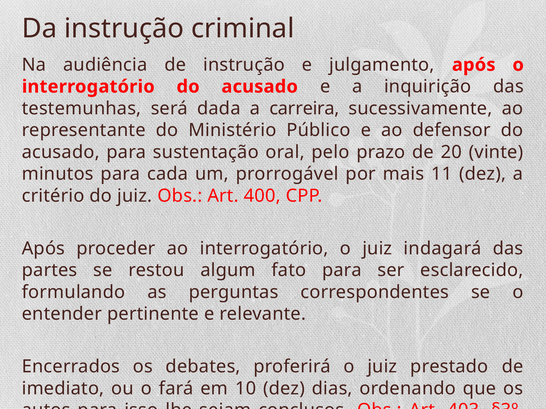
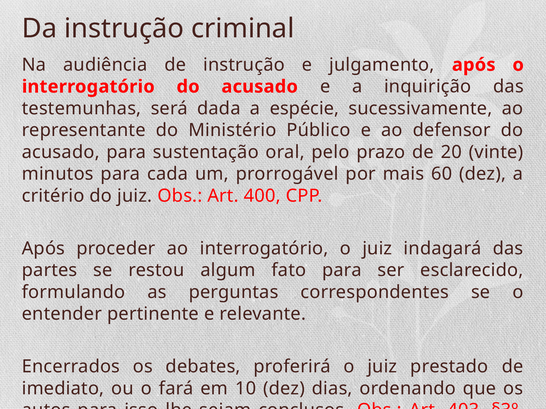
carreira: carreira -> espécie
11: 11 -> 60
